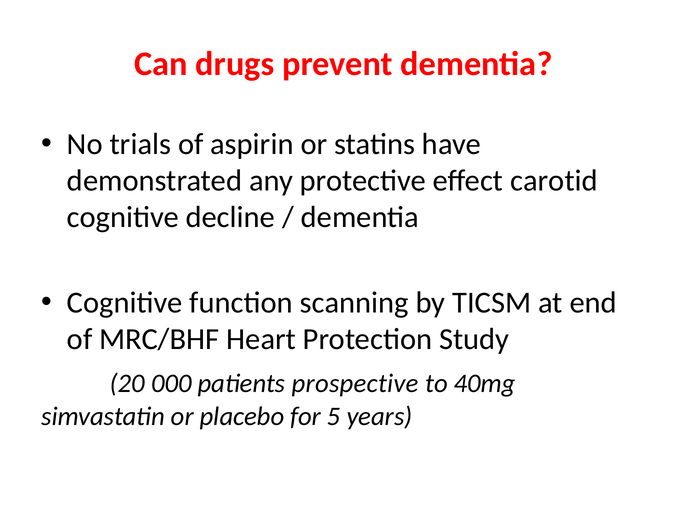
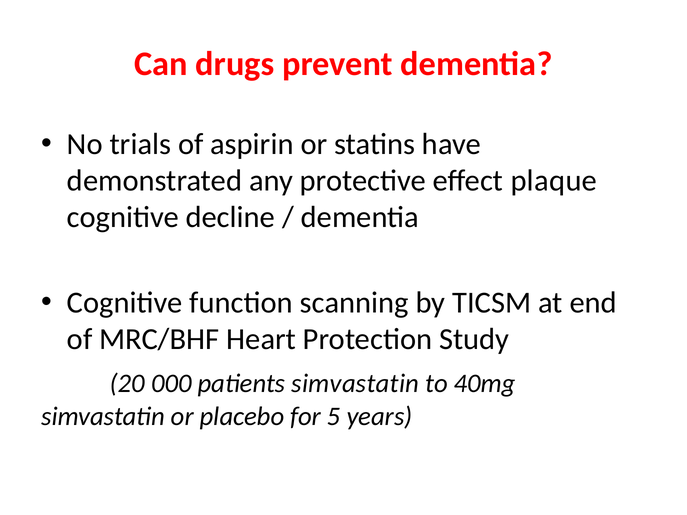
carotid: carotid -> plaque
patients prospective: prospective -> simvastatin
